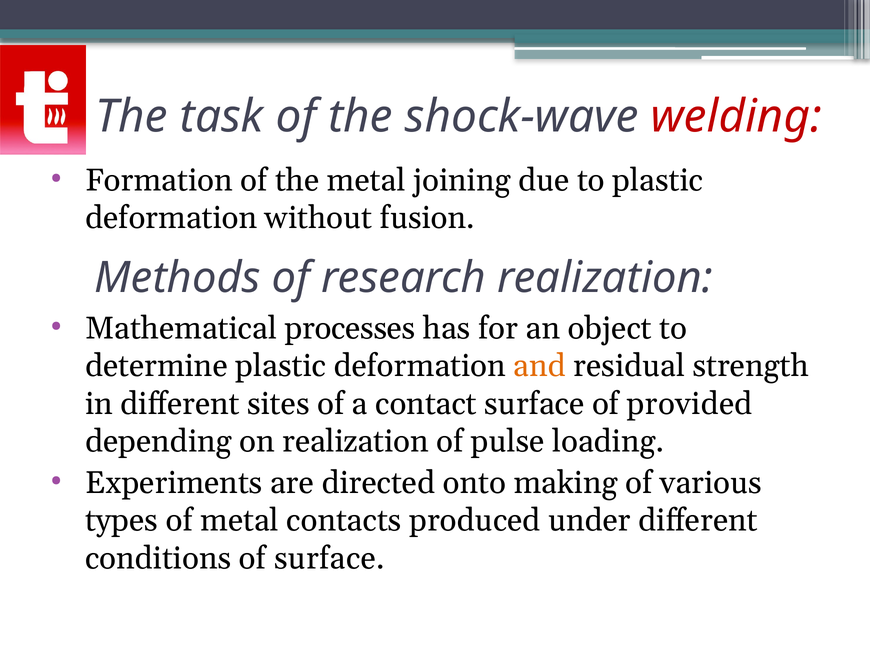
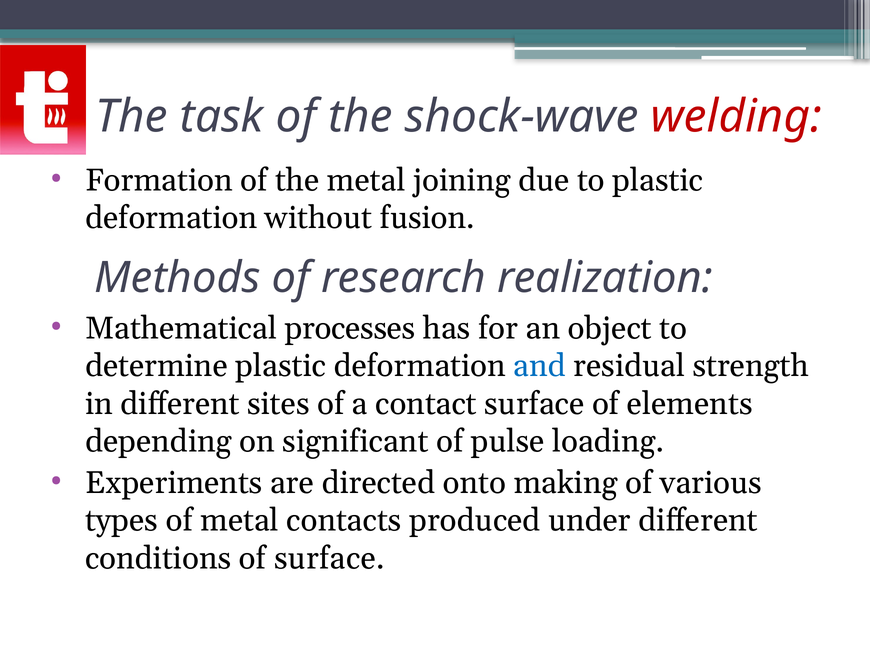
and colour: orange -> blue
provided: provided -> elements
on realization: realization -> significant
